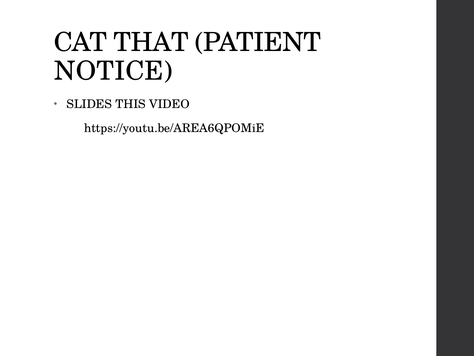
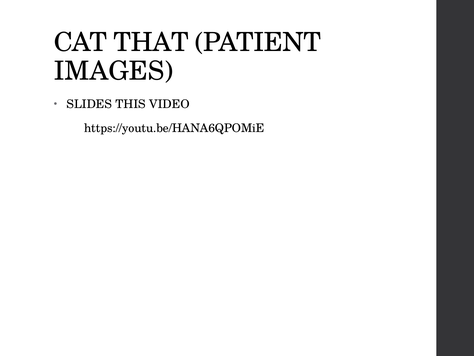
NOTICE: NOTICE -> IMAGES
https://youtu.be/AREA6QPOMiE: https://youtu.be/AREA6QPOMiE -> https://youtu.be/HANA6QPOMiE
